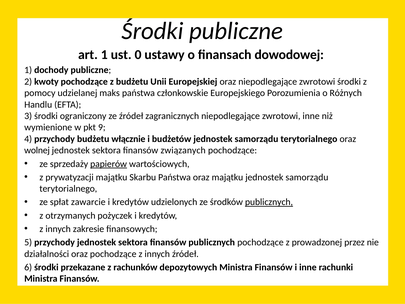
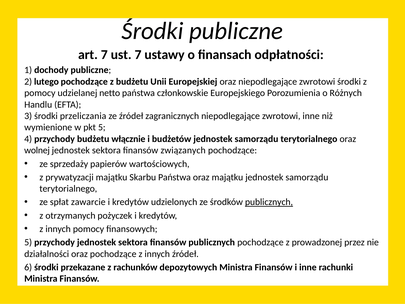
art 1: 1 -> 7
ust 0: 0 -> 7
dowodowej: dowodowej -> odpłatności
kwoty: kwoty -> lutego
maks: maks -> netto
ograniczony: ograniczony -> przeliczania
pkt 9: 9 -> 5
papierów underline: present -> none
innych zakresie: zakresie -> pomocy
